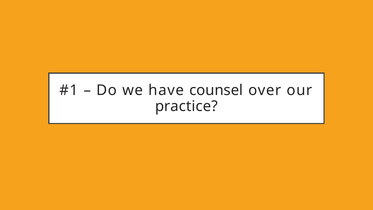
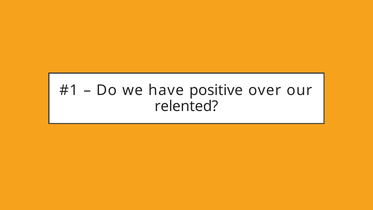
counsel: counsel -> positive
practice: practice -> relented
